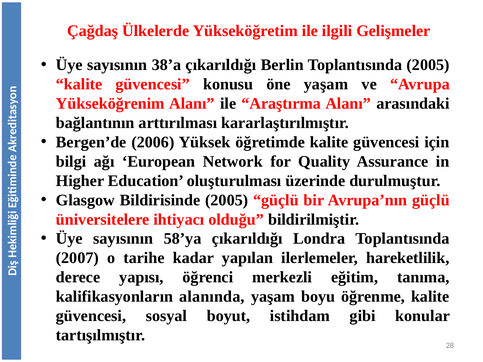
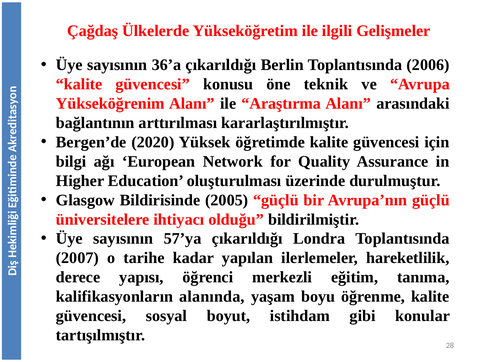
38’a: 38’a -> 36’a
Toplantısında 2005: 2005 -> 2006
öne yaşam: yaşam -> teknik
2006: 2006 -> 2020
58’ya: 58’ya -> 57’ya
